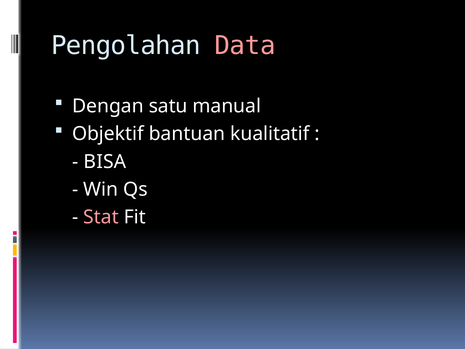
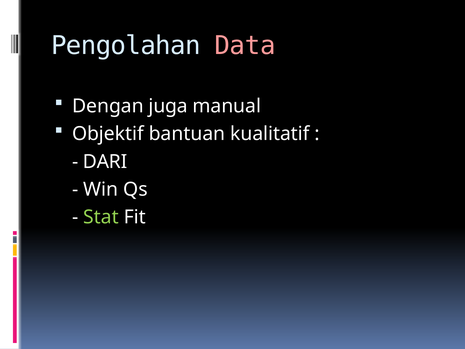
satu: satu -> juga
BISA: BISA -> DARI
Stat colour: pink -> light green
